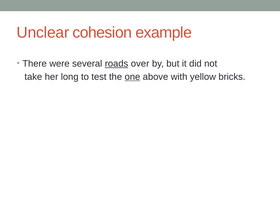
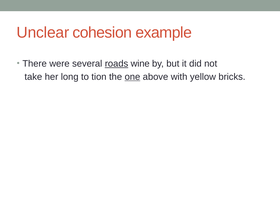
over: over -> wine
test: test -> tion
